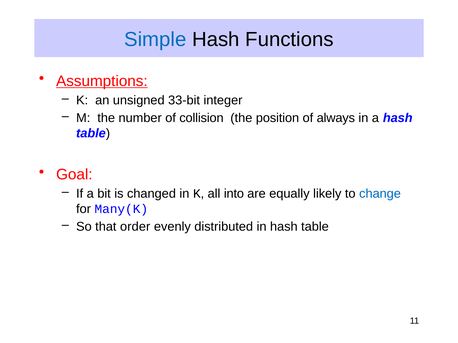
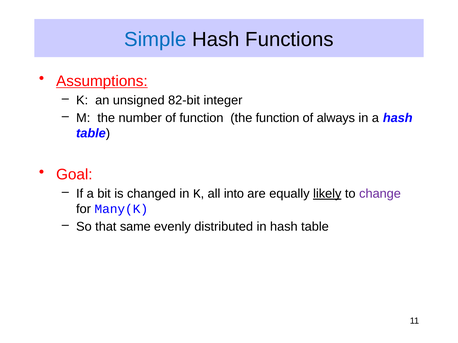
33-bit: 33-bit -> 82-bit
of collision: collision -> function
the position: position -> function
likely underline: none -> present
change colour: blue -> purple
order: order -> same
